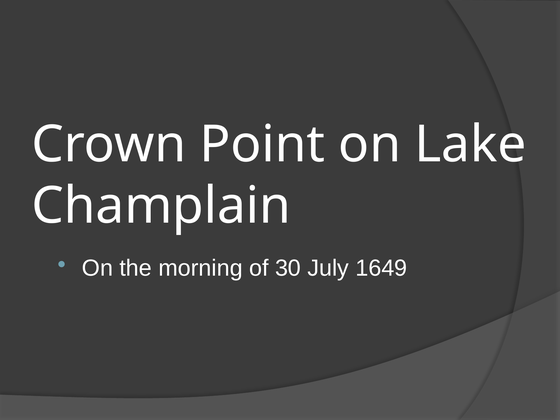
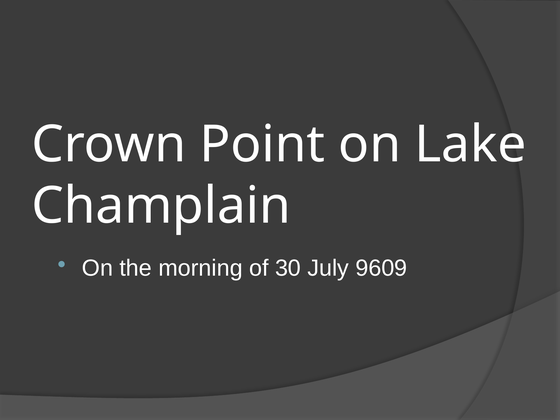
1649: 1649 -> 9609
